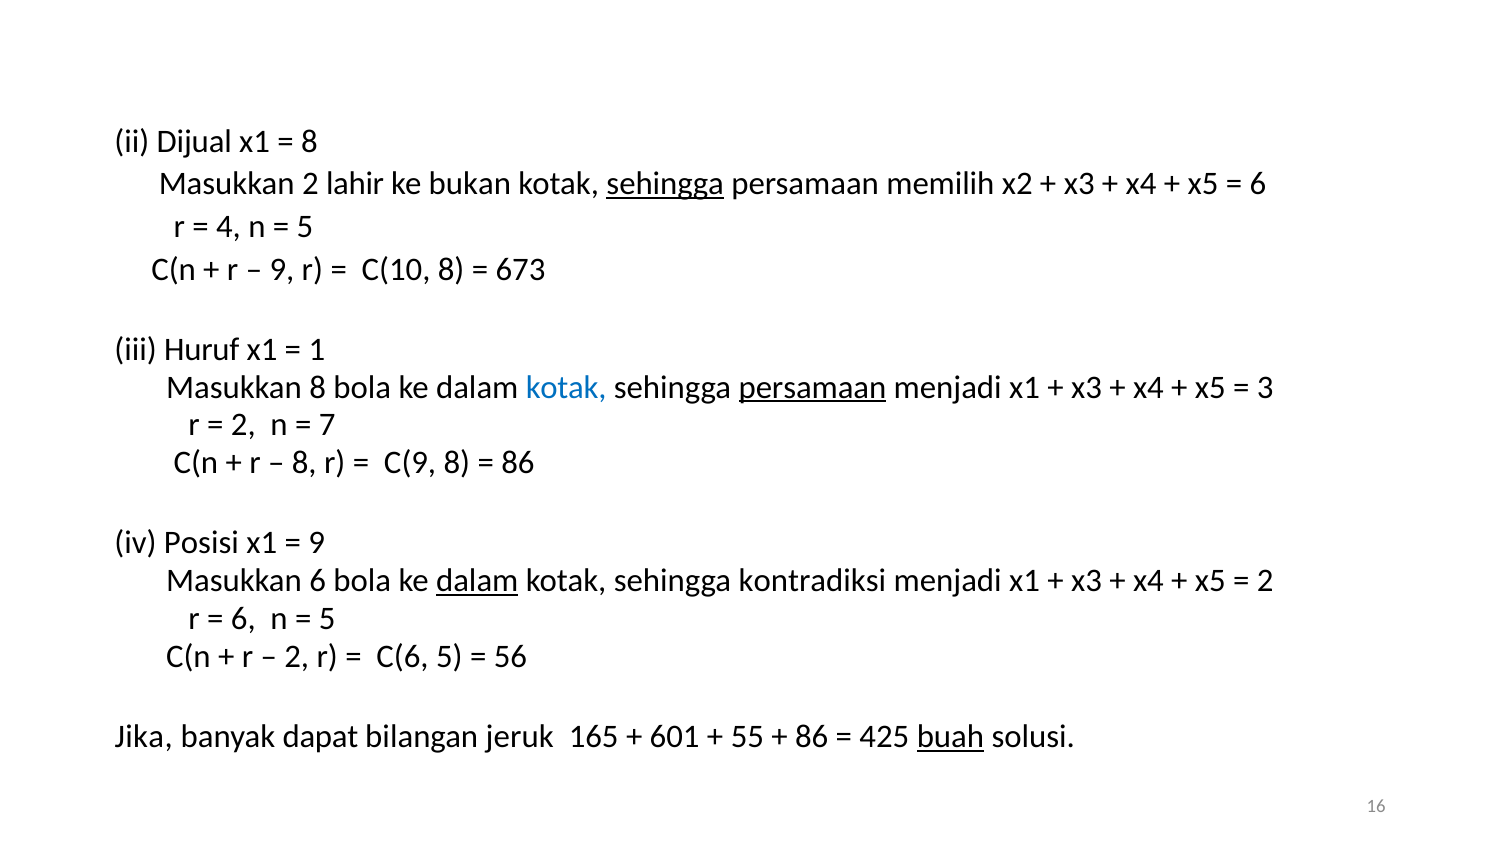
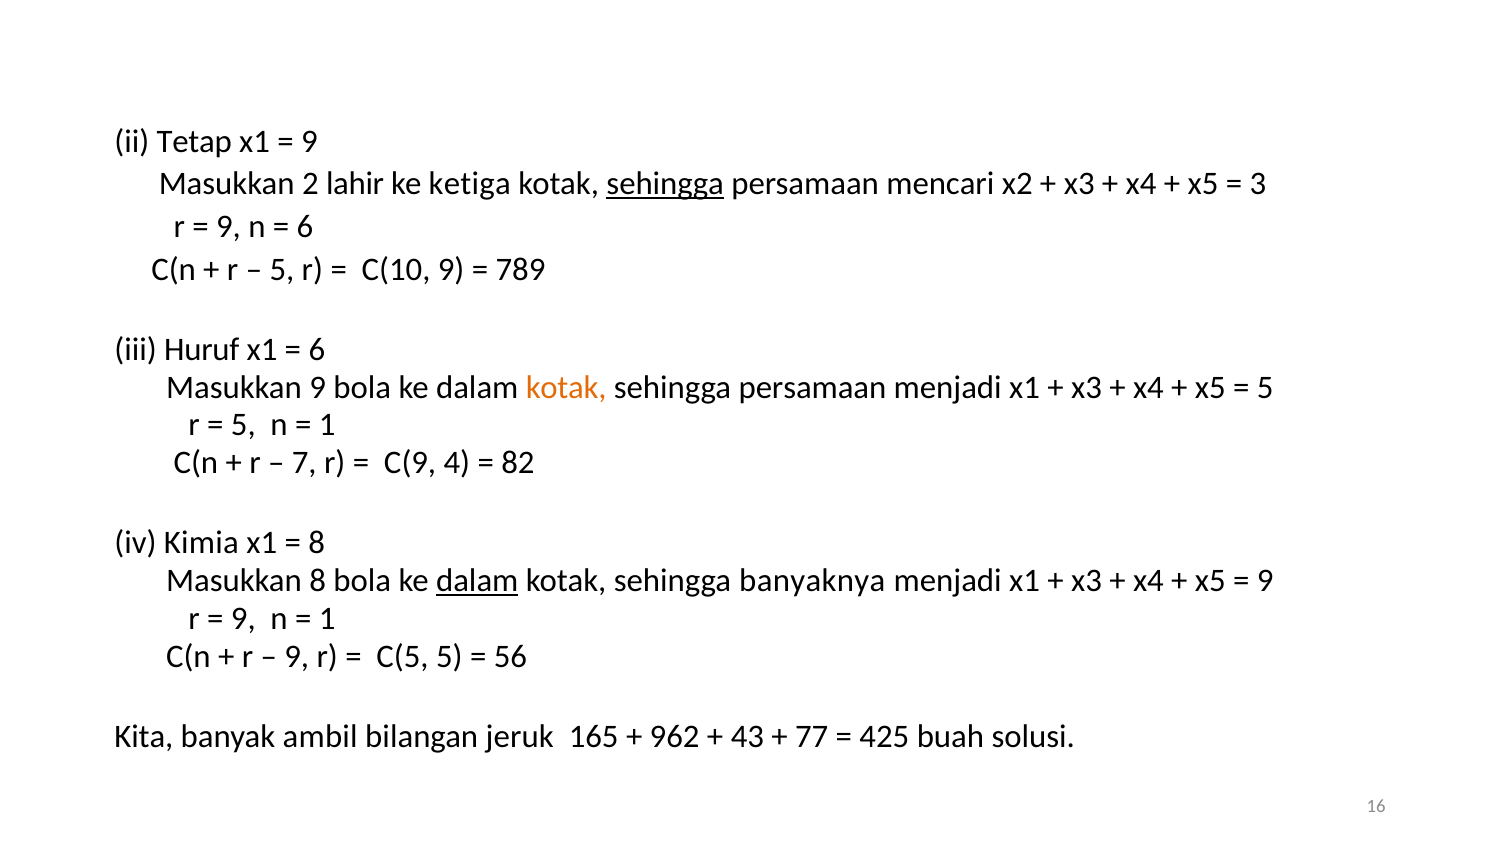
Dijual: Dijual -> Tetap
8 at (309, 142): 8 -> 9
bukan: bukan -> ketiga
memilih: memilih -> mencari
6 at (1258, 184): 6 -> 3
4 at (229, 227): 4 -> 9
5 at (305, 227): 5 -> 6
9 at (282, 269): 9 -> 5
C(10 8: 8 -> 9
673: 673 -> 789
1 at (317, 349): 1 -> 6
Masukkan 8: 8 -> 9
kotak at (566, 387) colour: blue -> orange
persamaan at (812, 387) underline: present -> none
3 at (1265, 387): 3 -> 5
2 at (243, 425): 2 -> 5
7 at (327, 425): 7 -> 1
8 at (304, 463): 8 -> 7
C(9 8: 8 -> 4
86 at (518, 463): 86 -> 82
Posisi: Posisi -> Kimia
9 at (317, 543): 9 -> 8
Masukkan 6: 6 -> 8
kontradiksi: kontradiksi -> banyaknya
2 at (1265, 581): 2 -> 9
6 at (243, 619): 6 -> 9
5 at (327, 619): 5 -> 1
2 at (297, 657): 2 -> 9
C(6: C(6 -> C(5
Jika: Jika -> Kita
dapat: dapat -> ambil
601: 601 -> 962
55: 55 -> 43
86 at (812, 737): 86 -> 77
buah underline: present -> none
